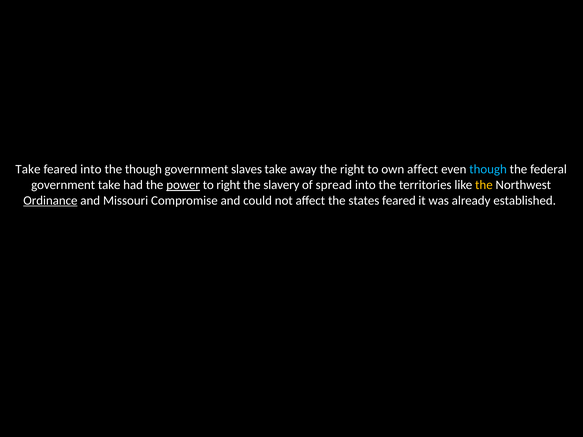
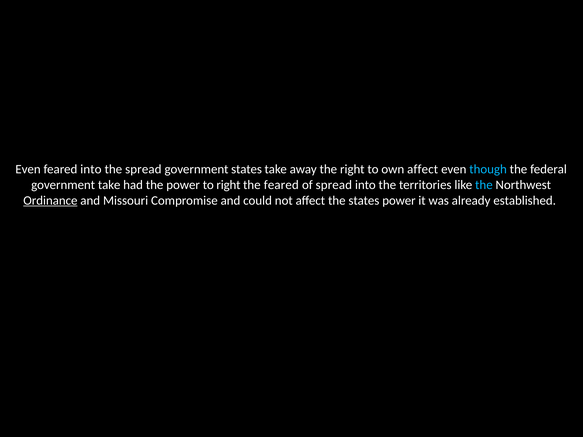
Take at (28, 169): Take -> Even
the though: though -> spread
government slaves: slaves -> states
power at (183, 185) underline: present -> none
the slavery: slavery -> feared
the at (484, 185) colour: yellow -> light blue
states feared: feared -> power
